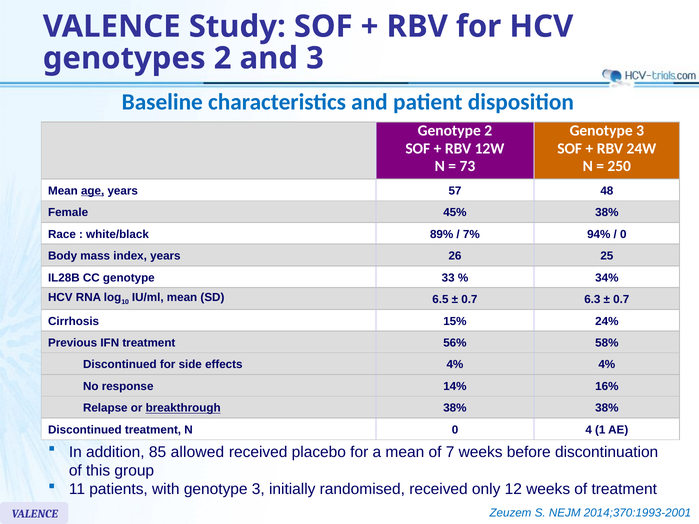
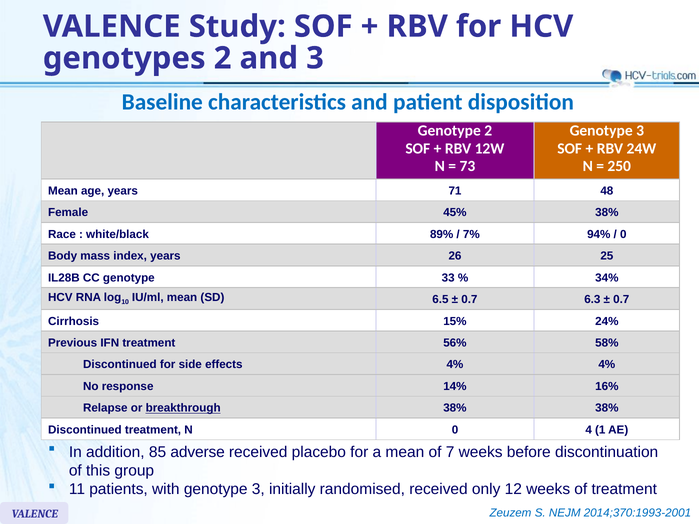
age underline: present -> none
57: 57 -> 71
allowed: allowed -> adverse
